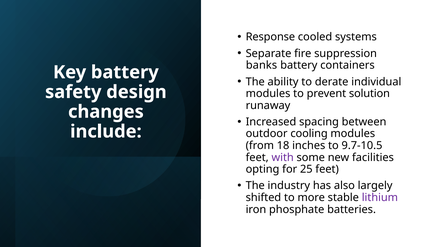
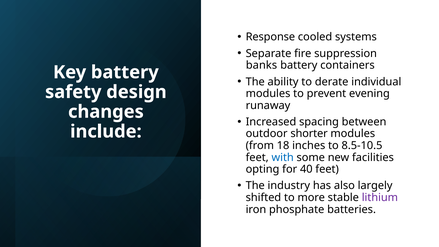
solution: solution -> evening
cooling: cooling -> shorter
9.7-10.5: 9.7-10.5 -> 8.5-10.5
with colour: purple -> blue
25: 25 -> 40
